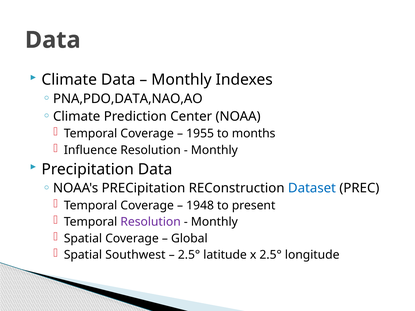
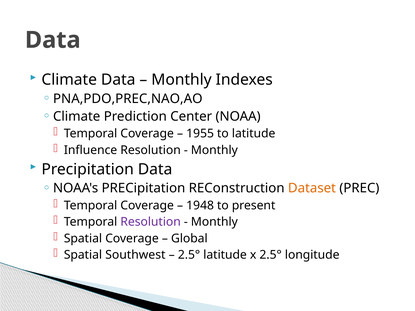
PNA,PDO,DATA,NAO,AO: PNA,PDO,DATA,NAO,AO -> PNA,PDO,PREC,NAO,AO
to months: months -> latitude
Dataset colour: blue -> orange
